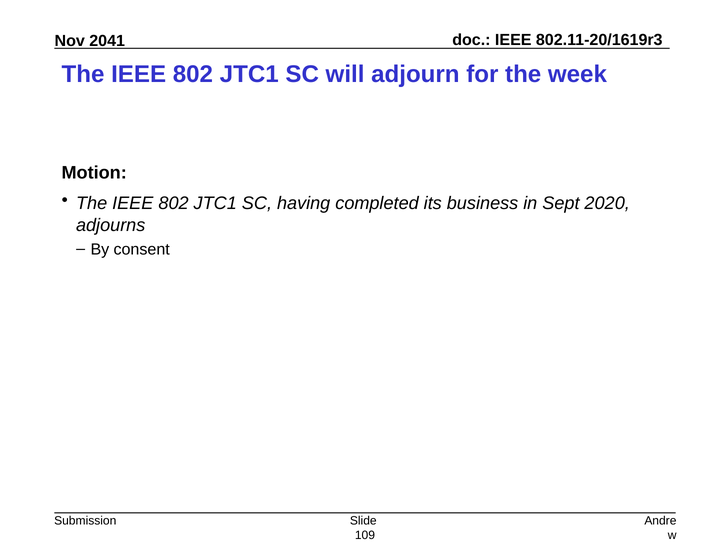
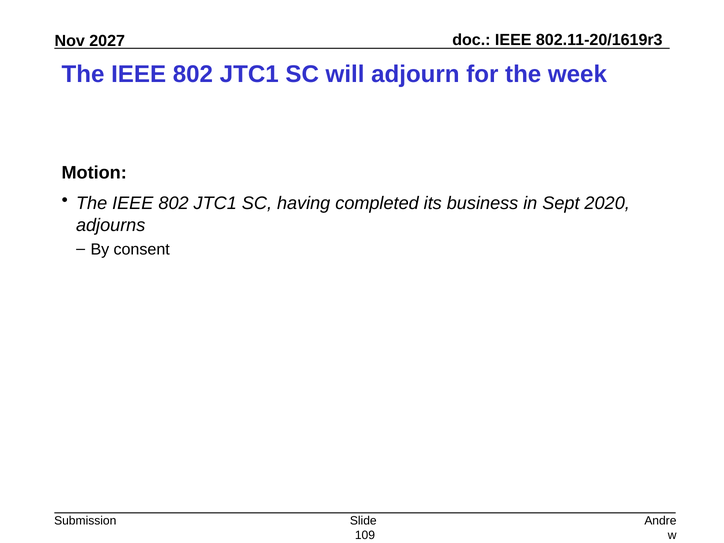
2041: 2041 -> 2027
